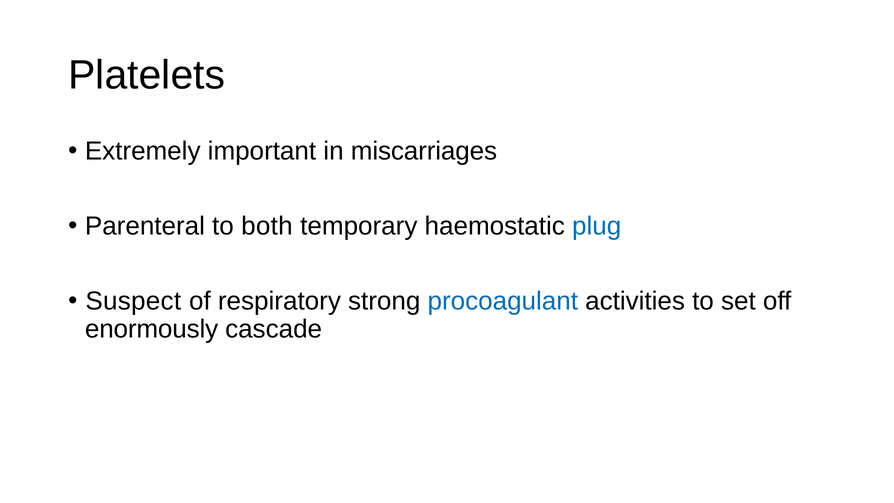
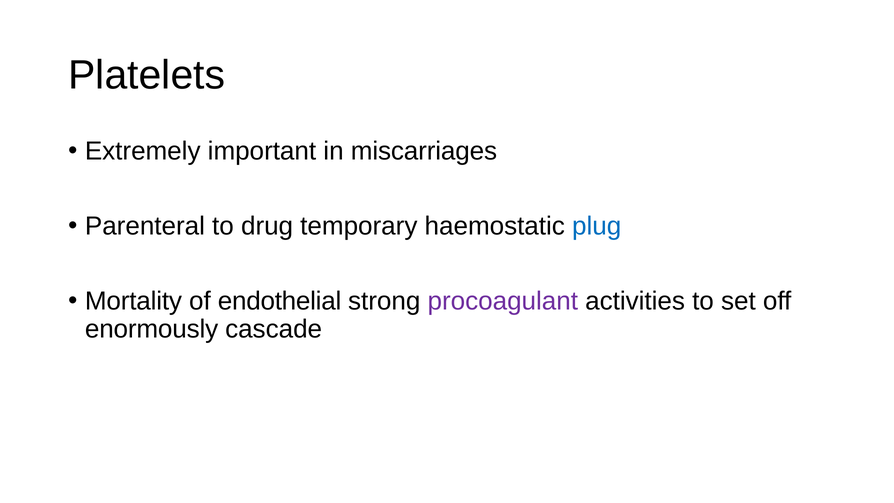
both: both -> drug
Suspect: Suspect -> Mortality
respiratory: respiratory -> endothelial
procoagulant colour: blue -> purple
